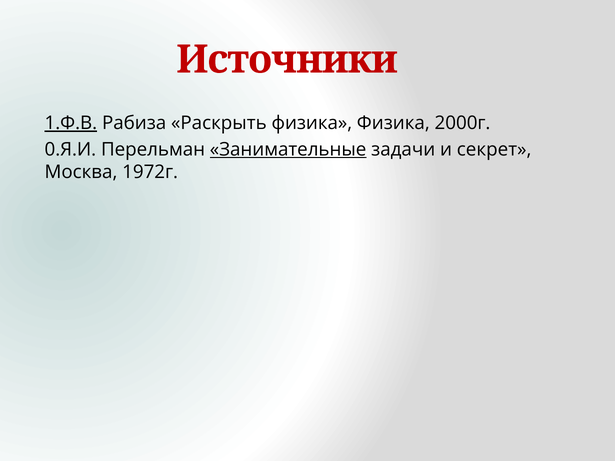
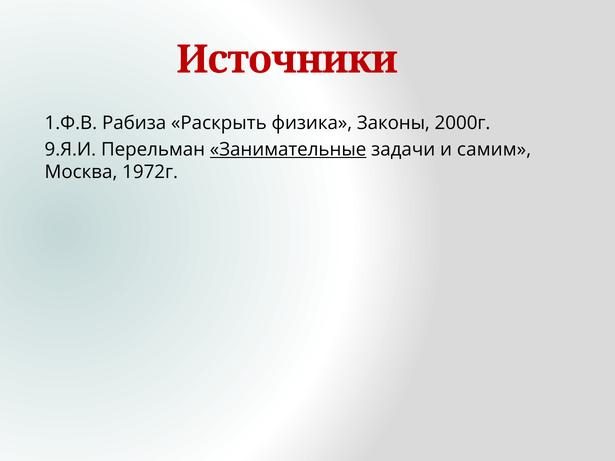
1.Ф.В underline: present -> none
физика Физика: Физика -> Законы
0.Я.И: 0.Я.И -> 9.Я.И
секрет: секрет -> самим
